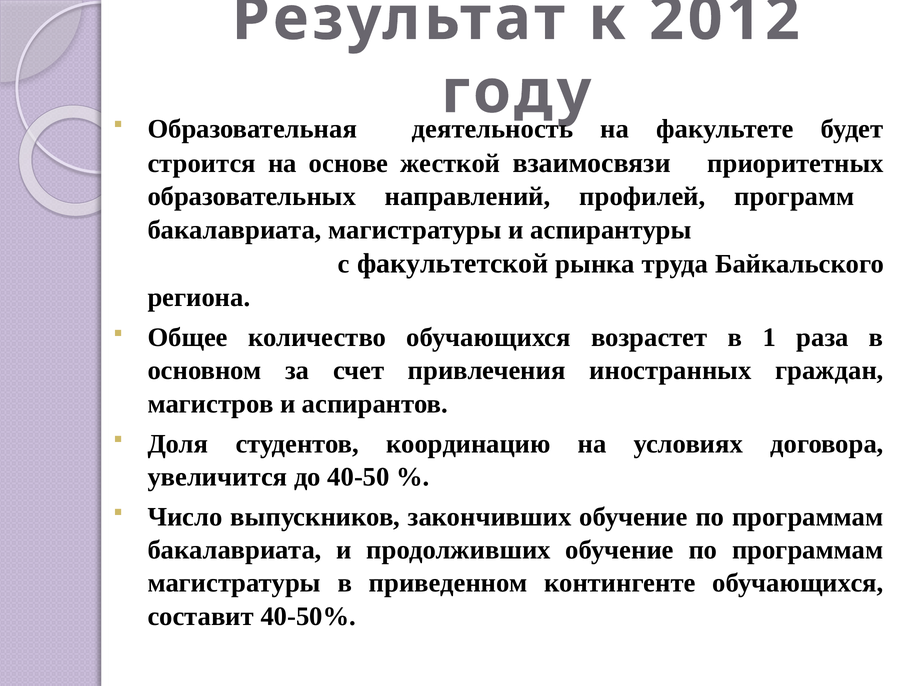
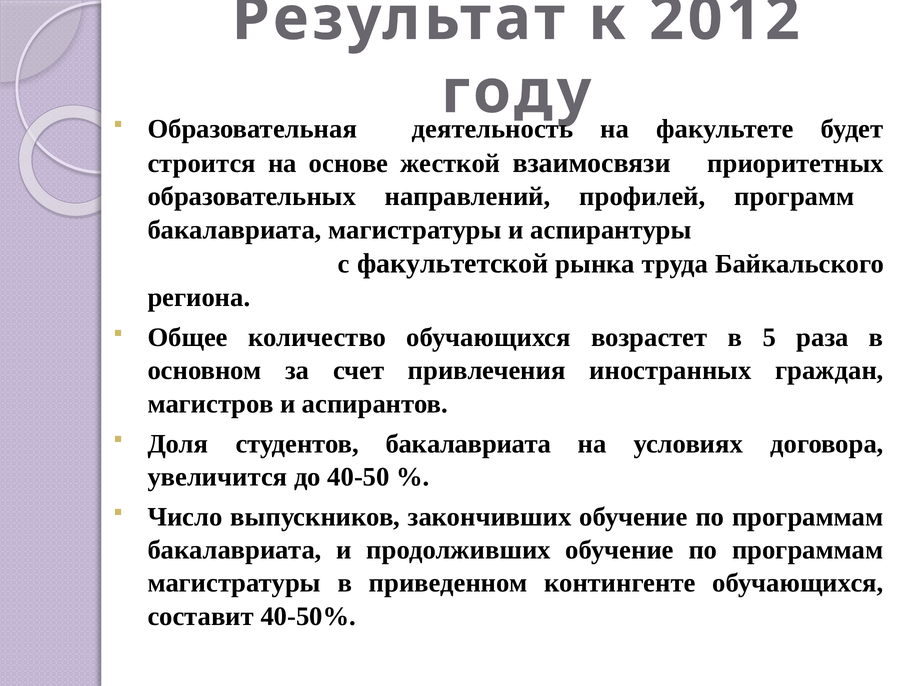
1: 1 -> 5
студентов координацию: координацию -> бакалавриата
